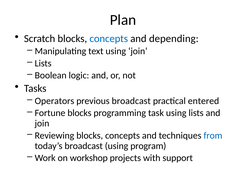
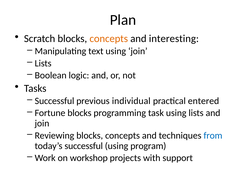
concepts at (109, 39) colour: blue -> orange
depending: depending -> interesting
Operators at (54, 101): Operators -> Successful
previous broadcast: broadcast -> individual
today’s broadcast: broadcast -> successful
